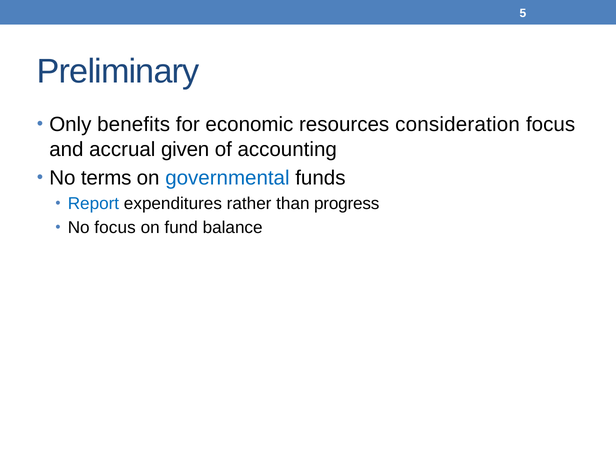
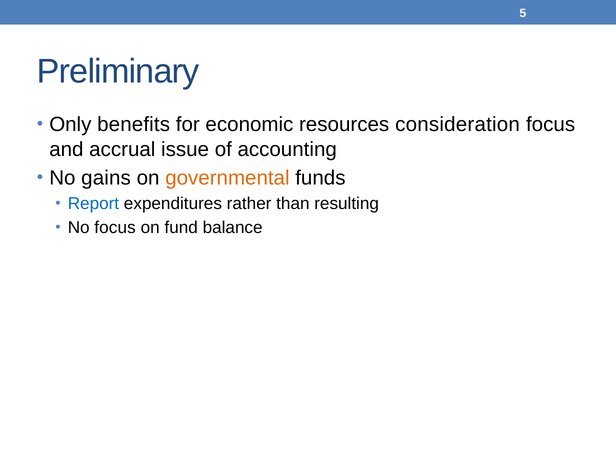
given: given -> issue
terms: terms -> gains
governmental colour: blue -> orange
progress: progress -> resulting
